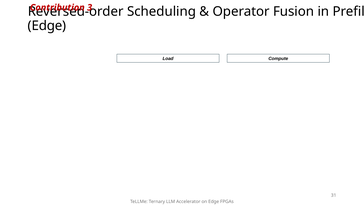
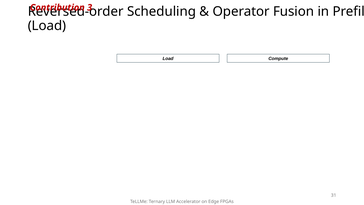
Edge at (47, 26): Edge -> Load
